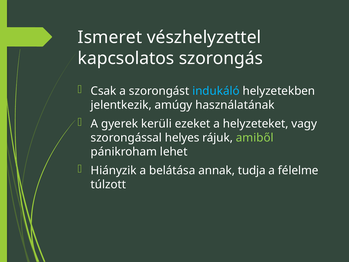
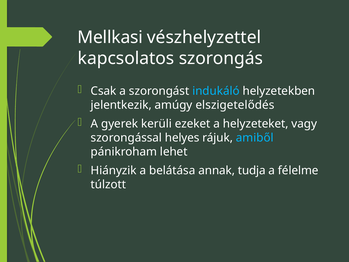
Ismeret: Ismeret -> Mellkasi
használatának: használatának -> elszigetelődés
amiből colour: light green -> light blue
